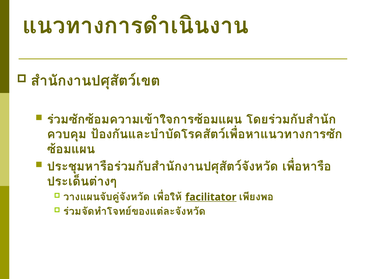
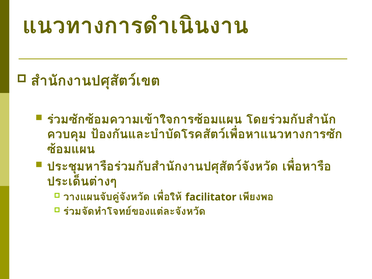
facilitator underline: present -> none
